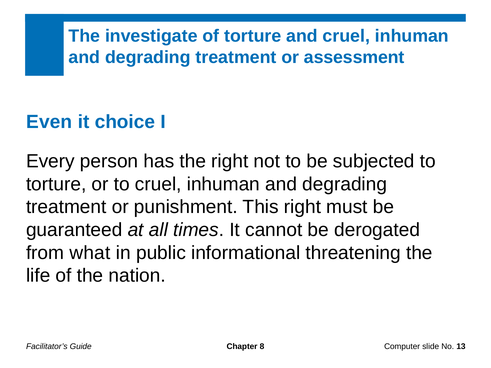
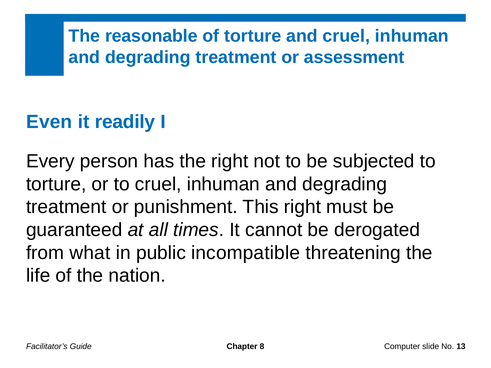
investigate: investigate -> reasonable
choice: choice -> readily
informational: informational -> incompatible
